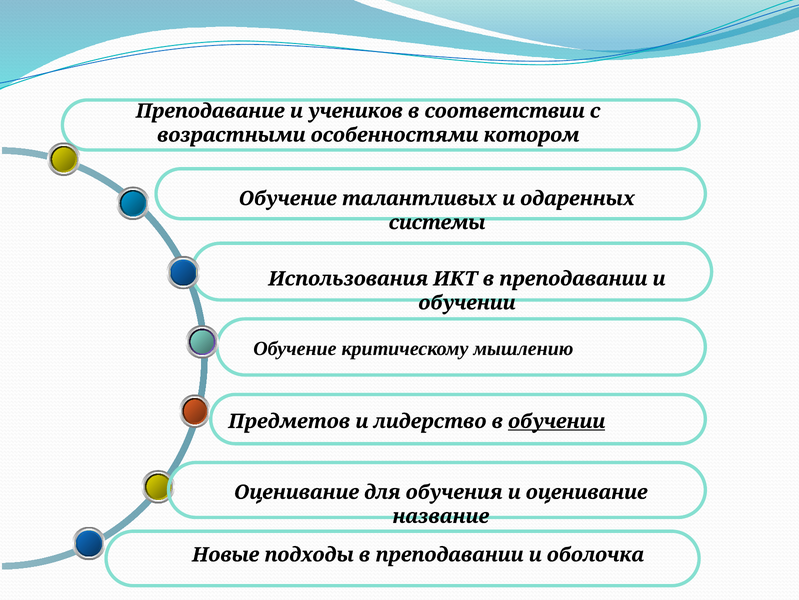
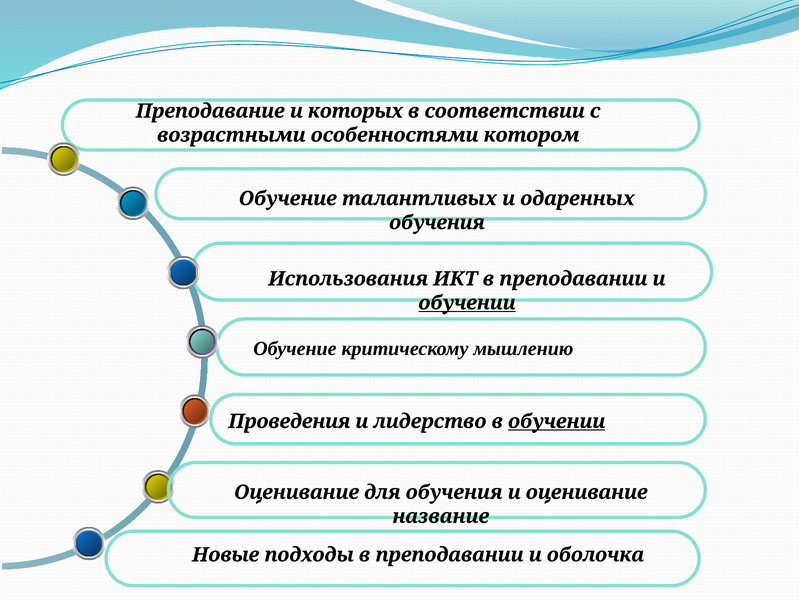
учеников: учеников -> которых
системы at (437, 222): системы -> обучения
обучении at (467, 302) underline: none -> present
Предметов: Предметов -> Проведения
